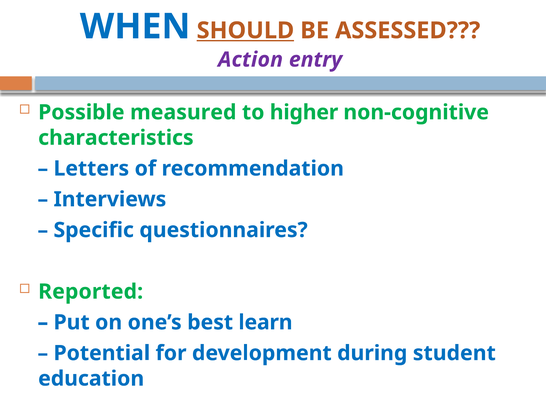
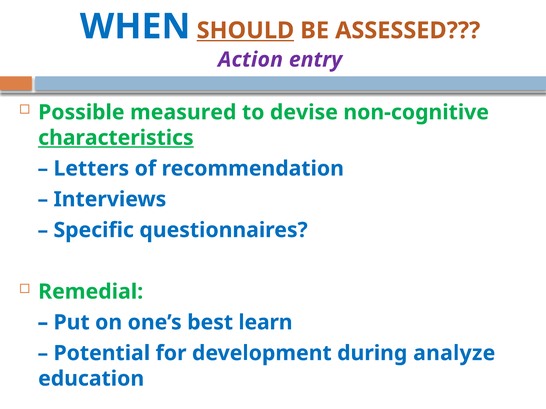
higher: higher -> devise
characteristics underline: none -> present
Reported: Reported -> Remedial
student: student -> analyze
